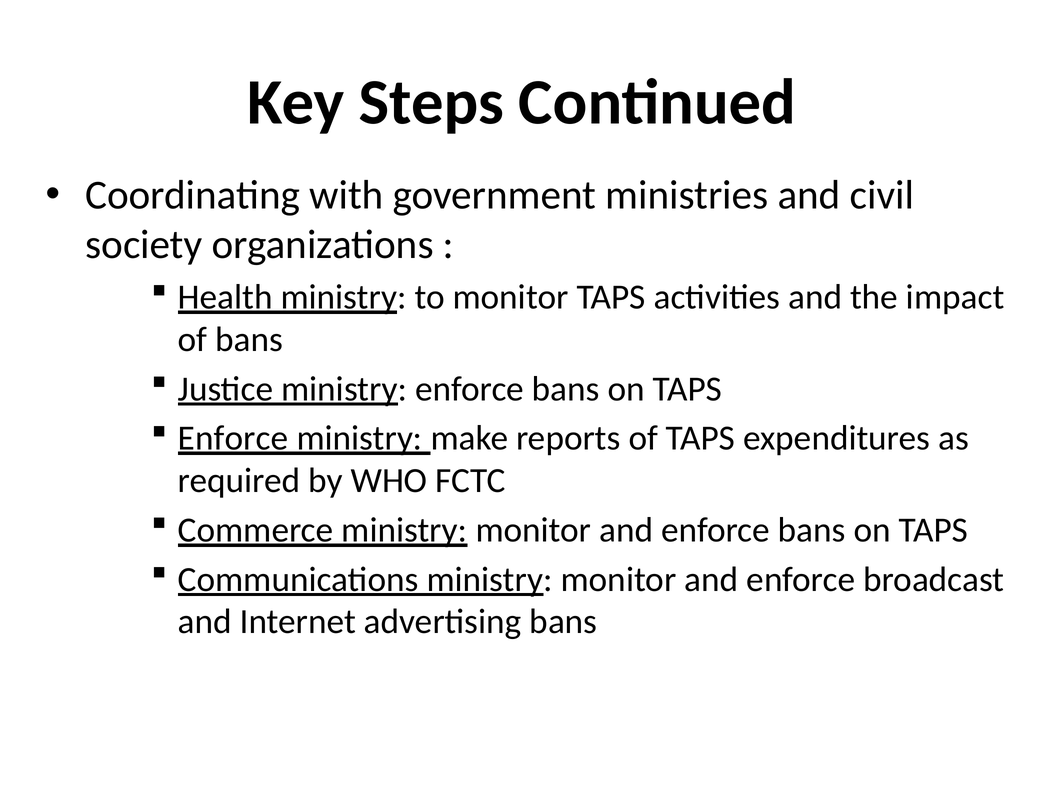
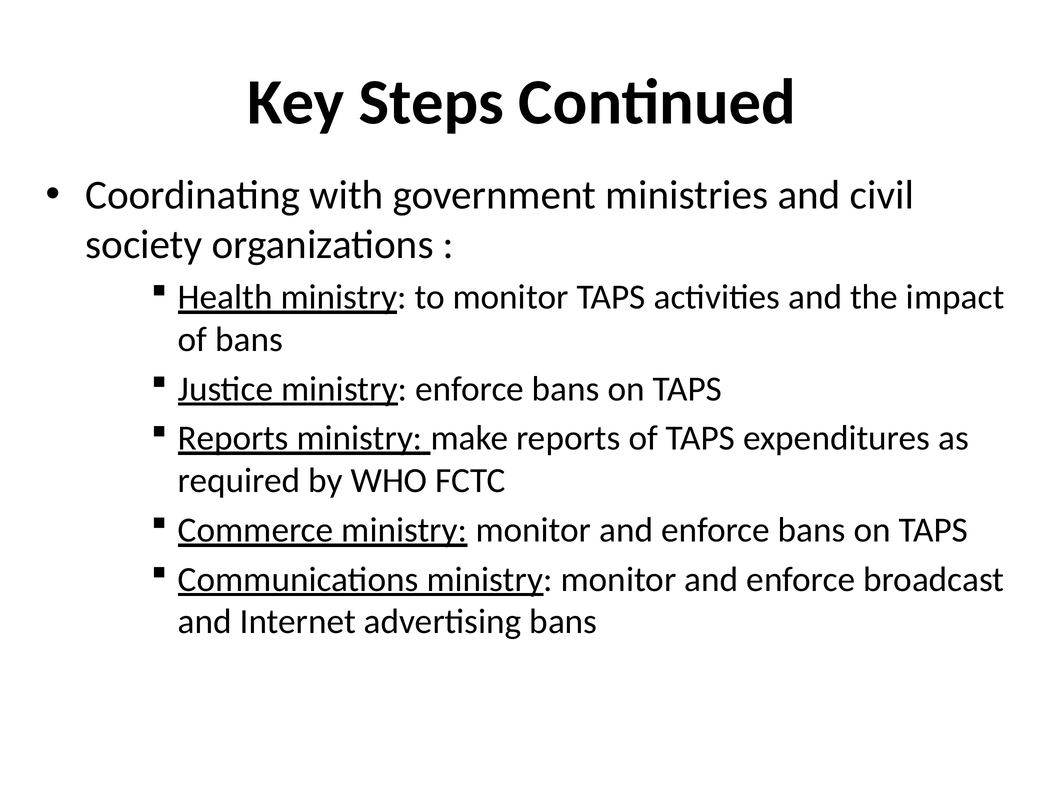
Enforce at (233, 438): Enforce -> Reports
